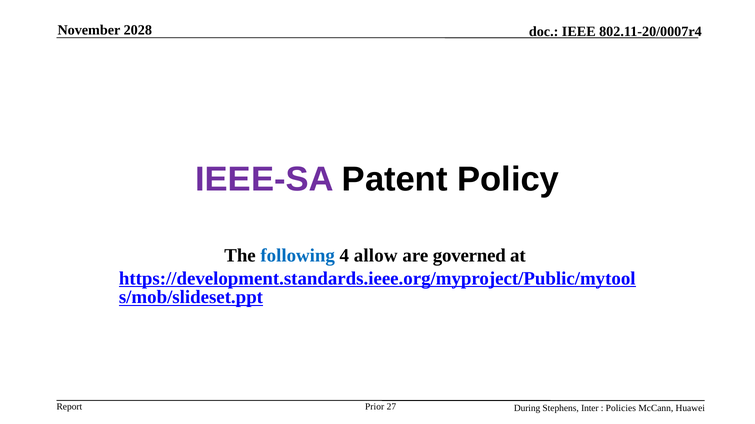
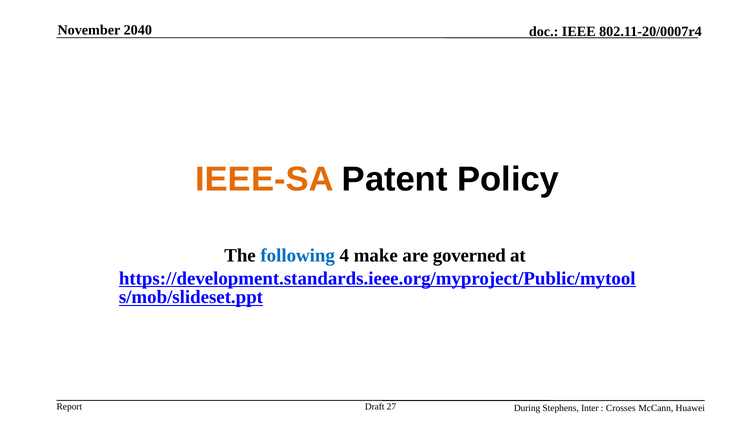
2028: 2028 -> 2040
IEEE-SA colour: purple -> orange
allow: allow -> make
Prior: Prior -> Draft
Policies: Policies -> Crosses
